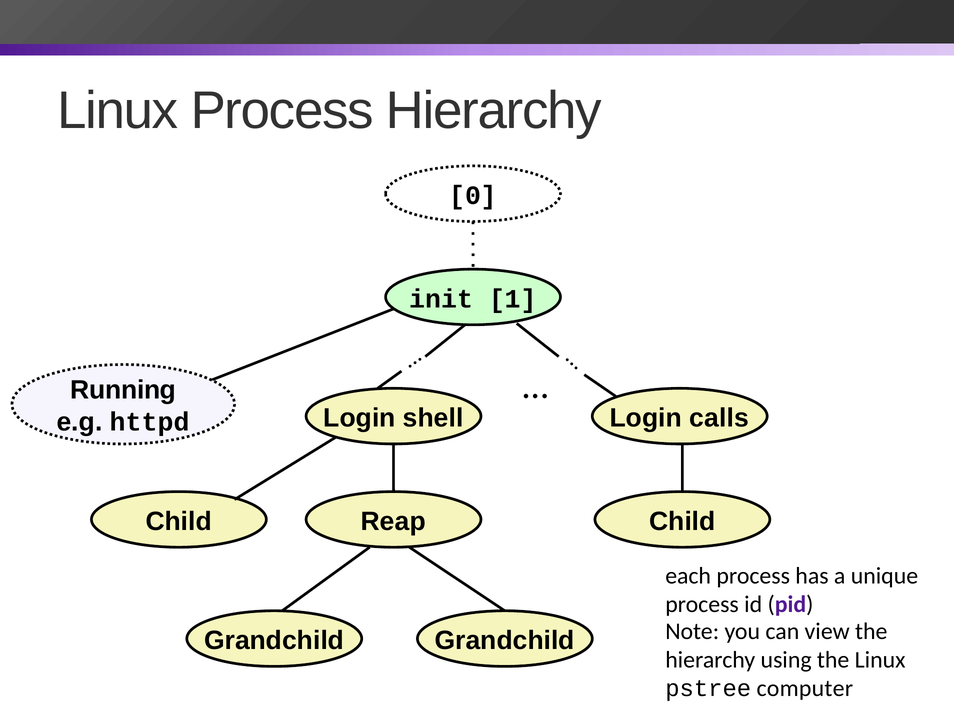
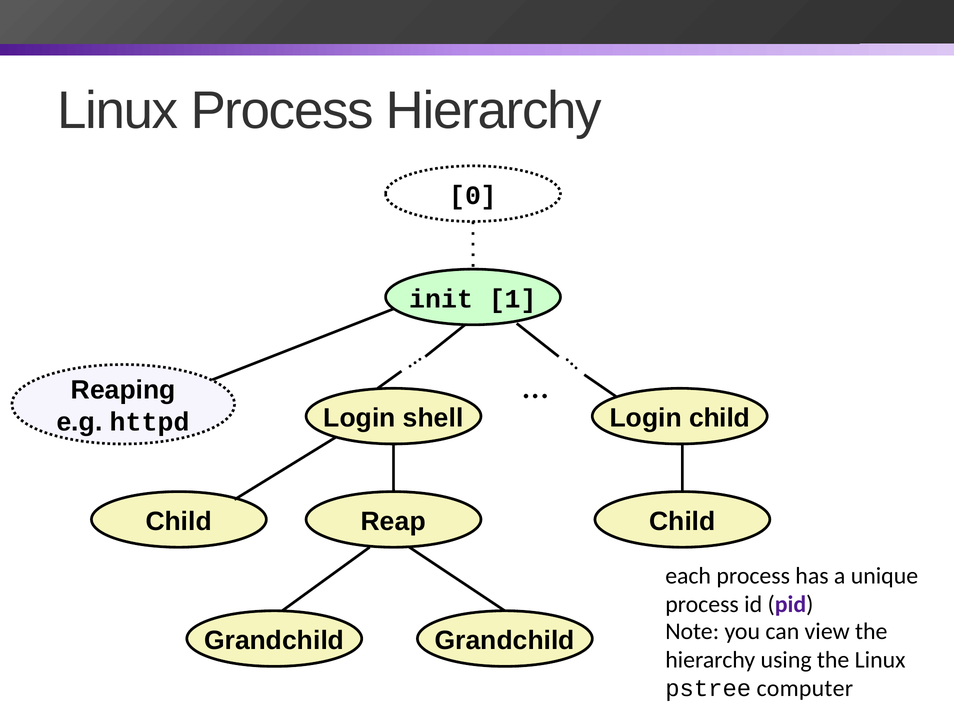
Running: Running -> Reaping
Login calls: calls -> child
